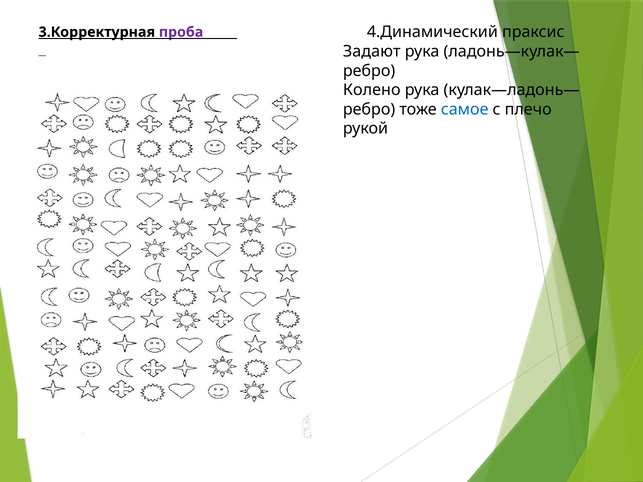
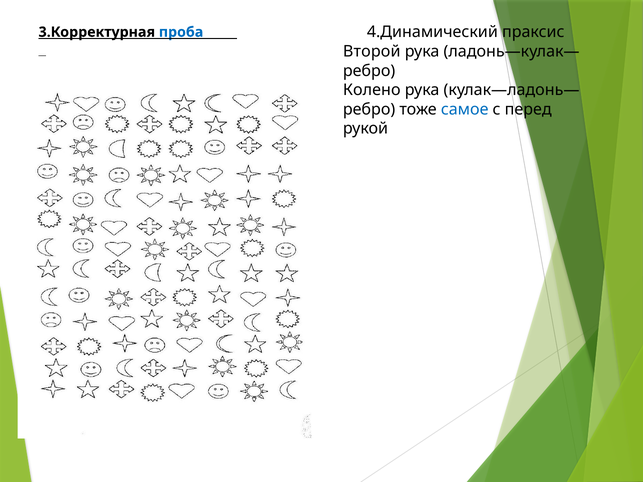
проба colour: purple -> blue
Задают: Задают -> Второй
плечо: плечо -> перед
